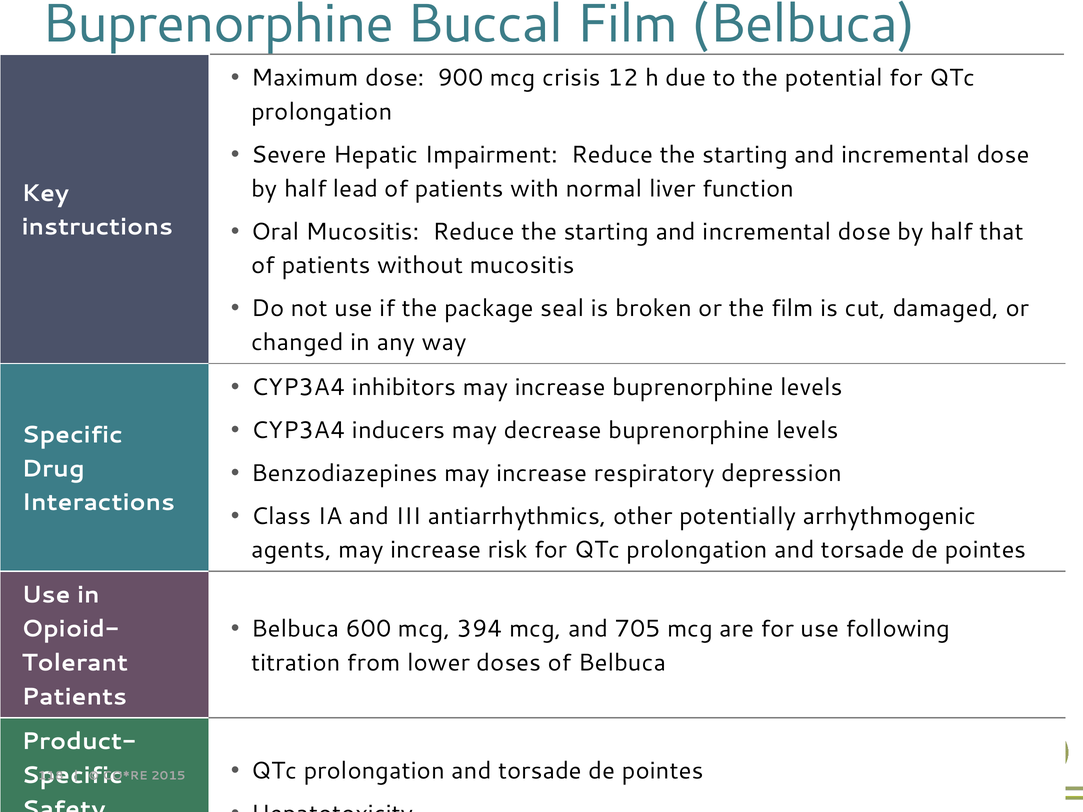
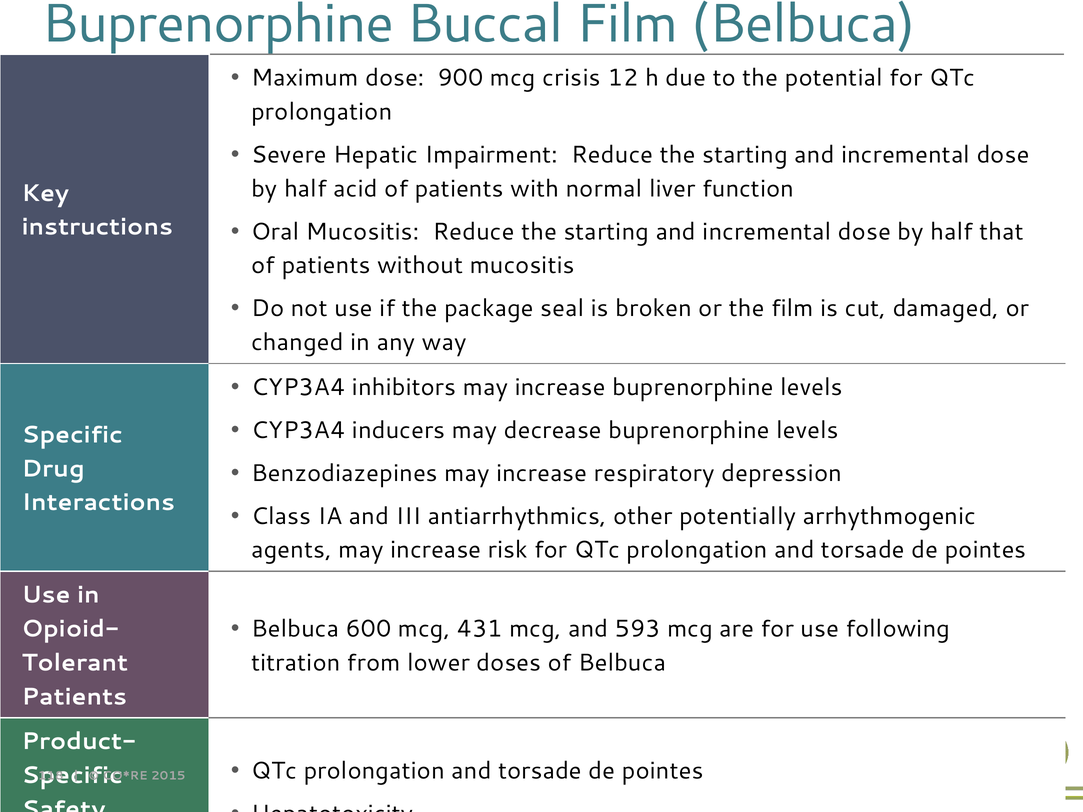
lead: lead -> acid
394: 394 -> 431
705: 705 -> 593
